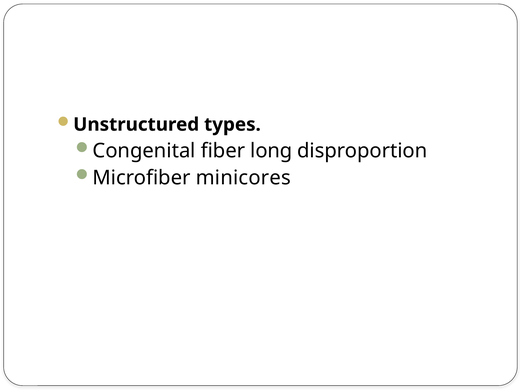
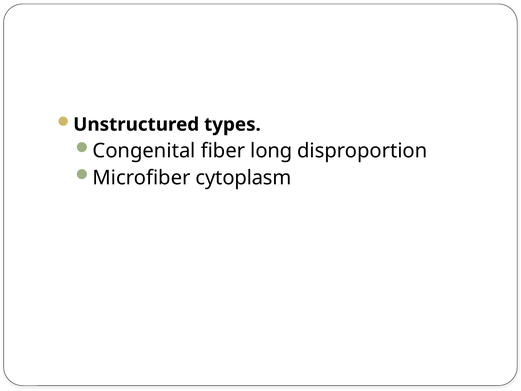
minicores: minicores -> cytoplasm
